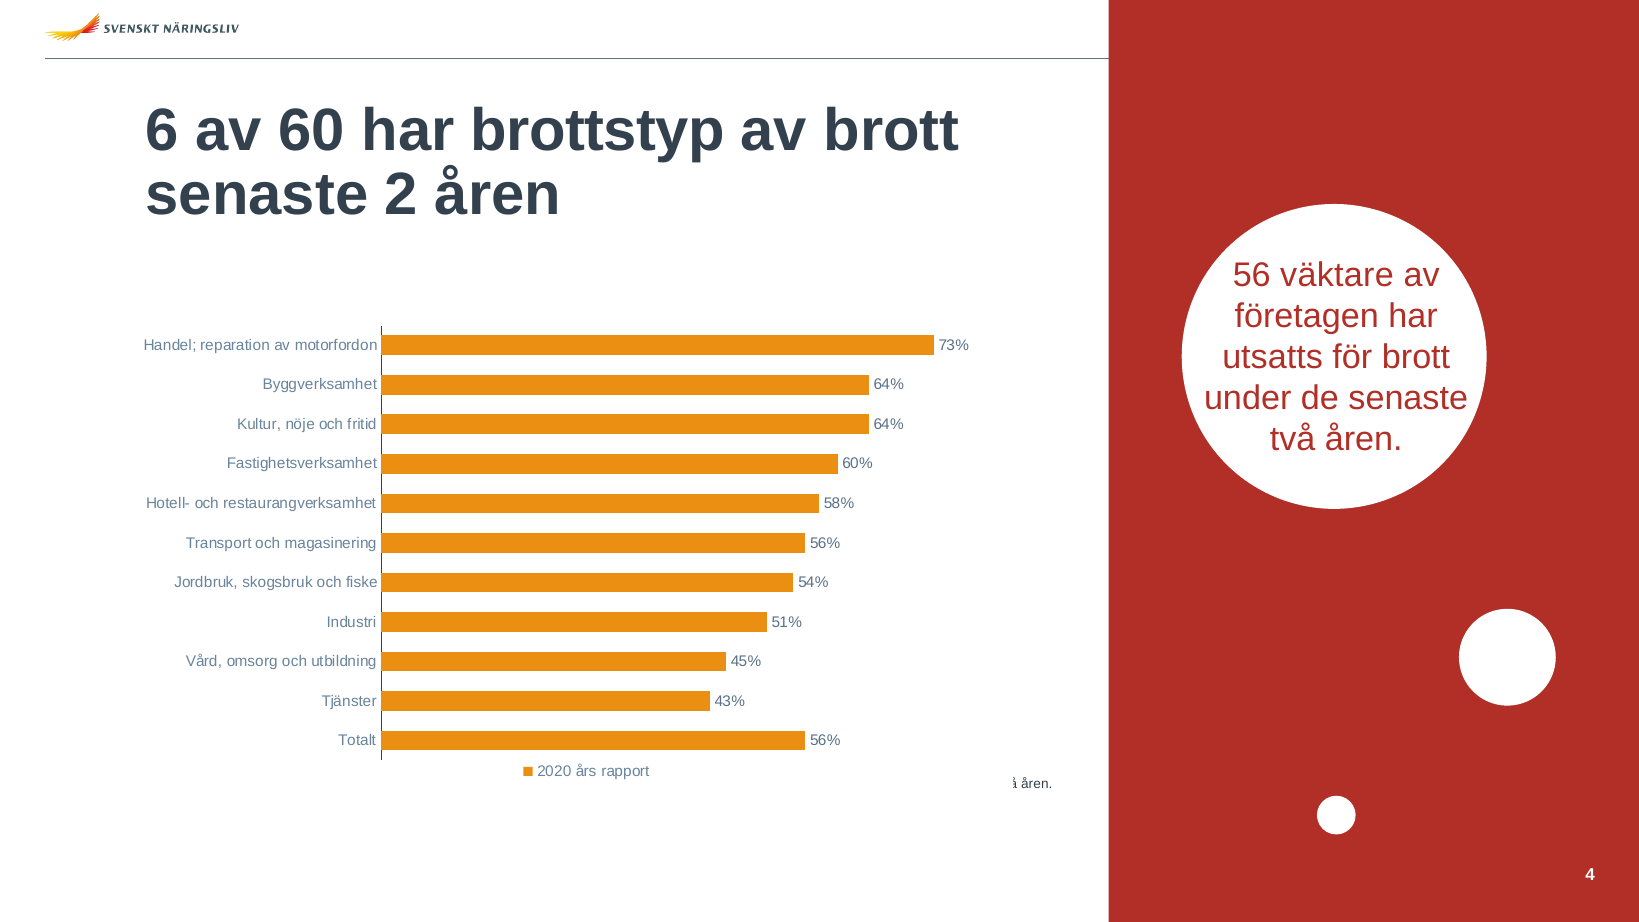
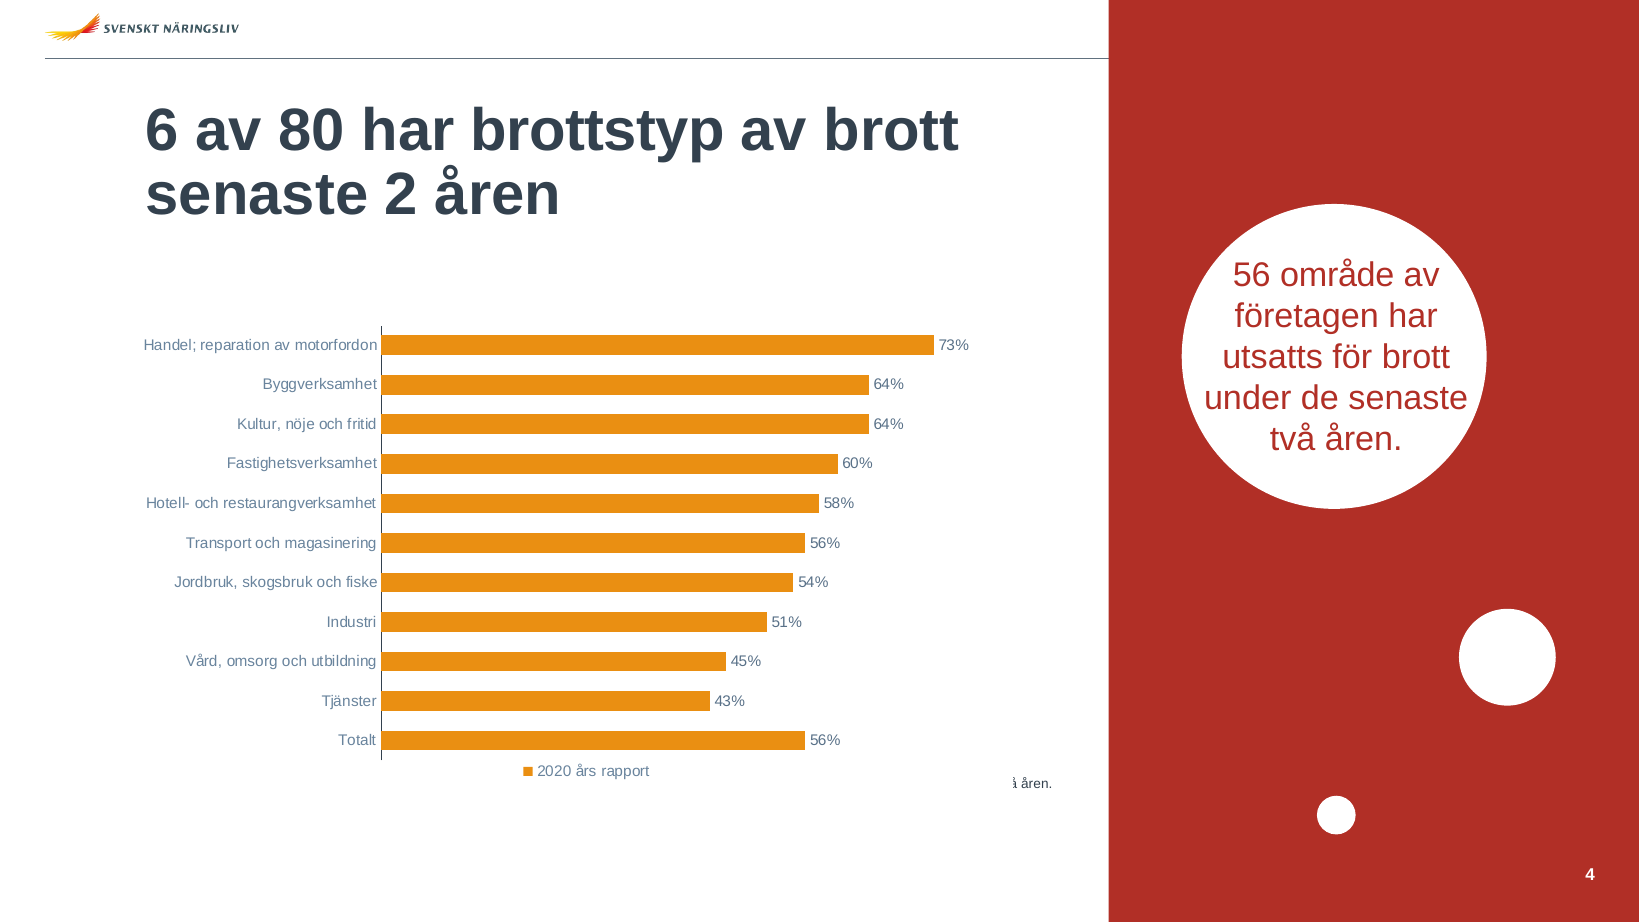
60: 60 -> 80
väktare: väktare -> område
